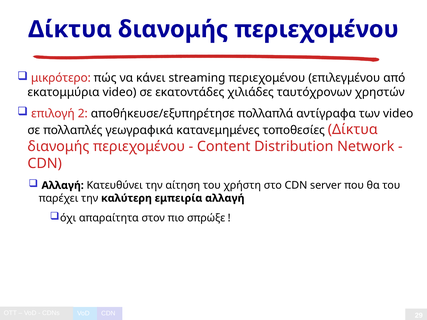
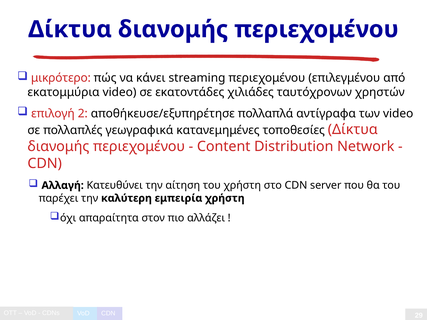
εμπειρία αλλαγή: αλλαγή -> χρήστη
σπρώξε: σπρώξε -> αλλάζει
